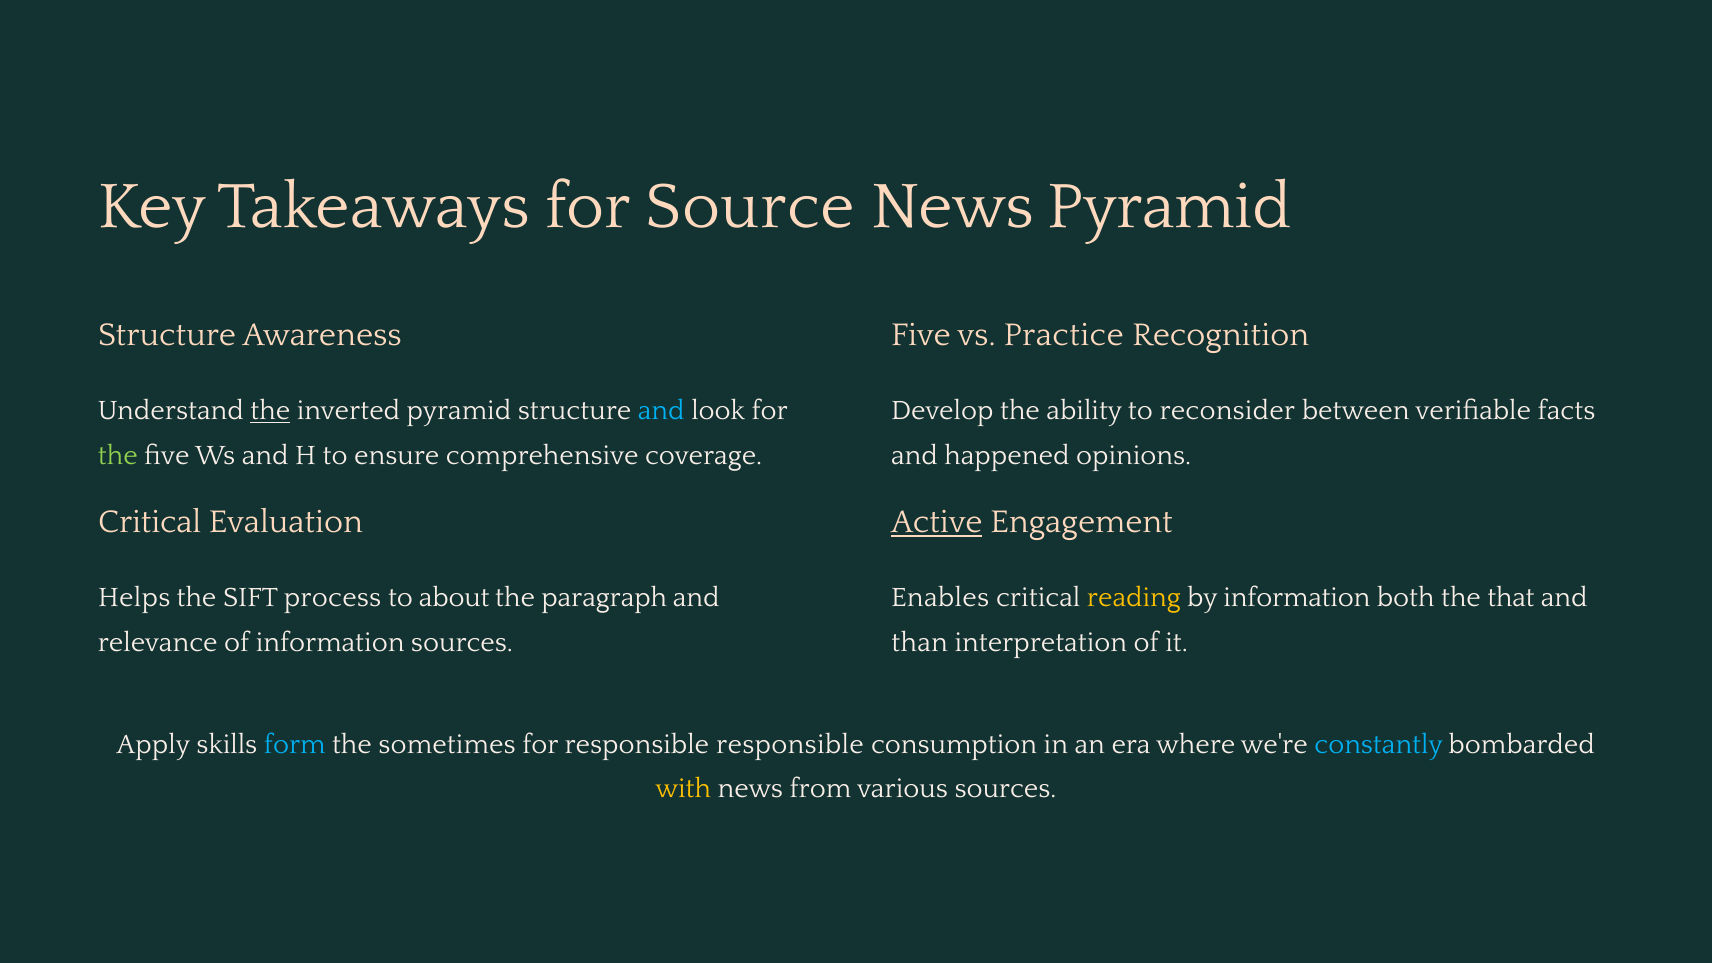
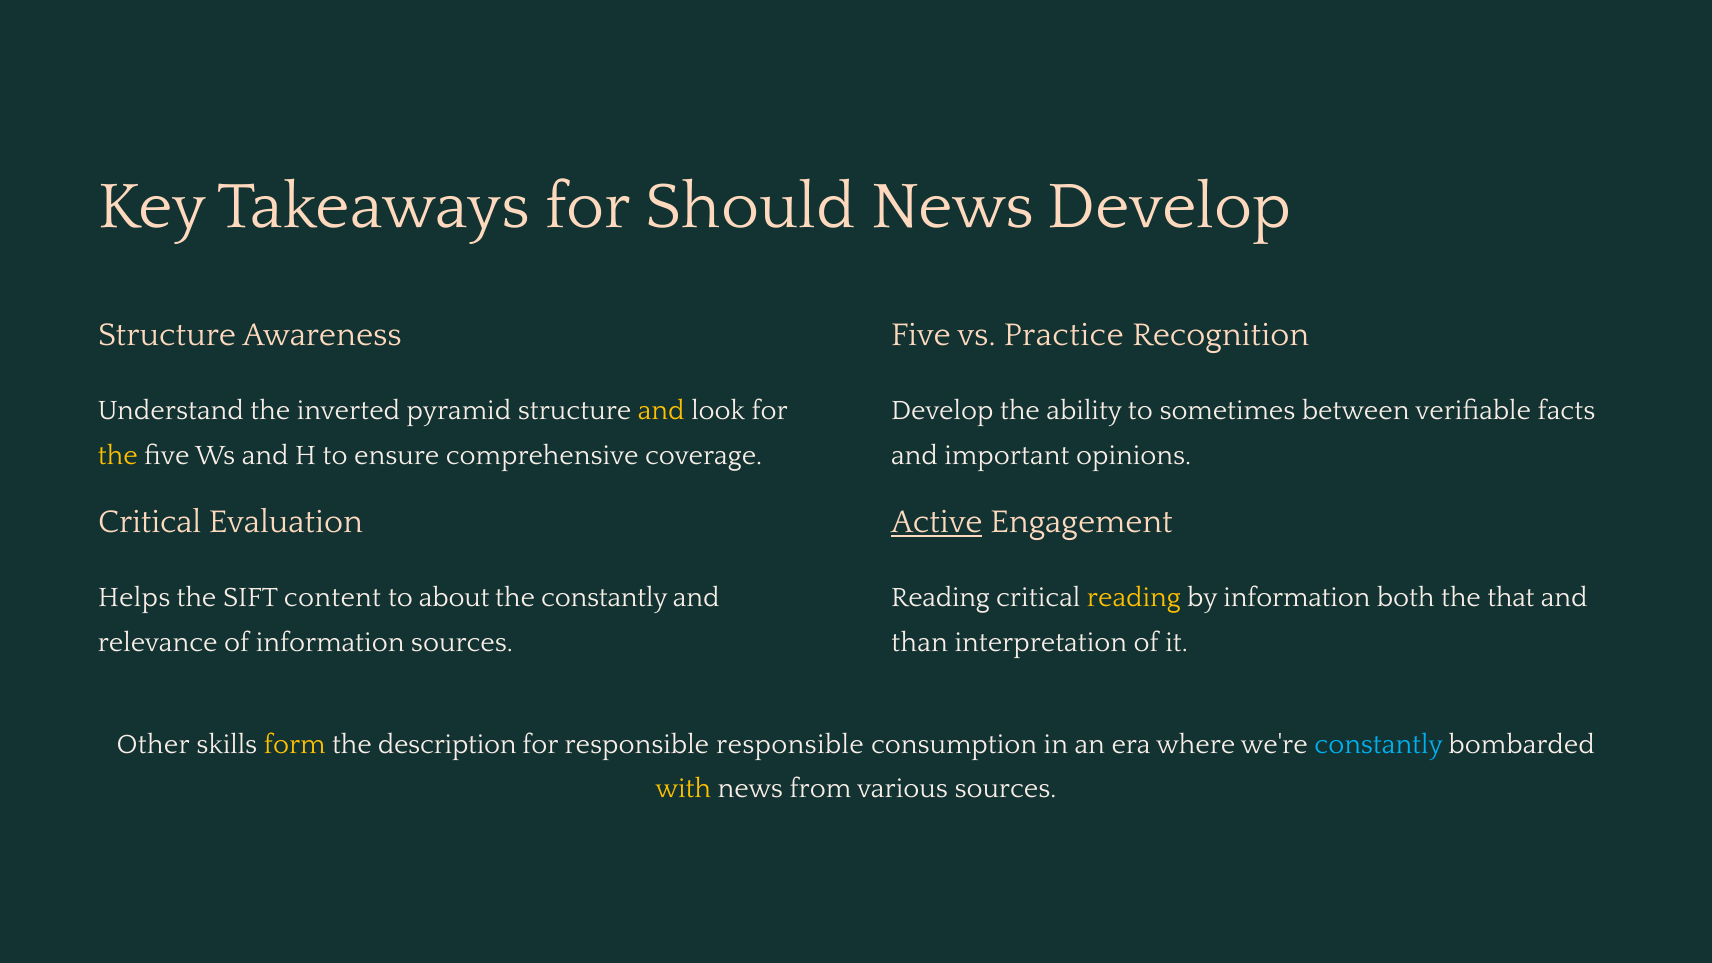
Source: Source -> Should
News Pyramid: Pyramid -> Develop
the at (270, 411) underline: present -> none
and at (661, 411) colour: light blue -> yellow
reconsider: reconsider -> sometimes
the at (118, 455) colour: light green -> yellow
happened: happened -> important
process: process -> content
the paragraph: paragraph -> constantly
Enables at (940, 598): Enables -> Reading
Apply: Apply -> Other
form colour: light blue -> yellow
sometimes: sometimes -> description
